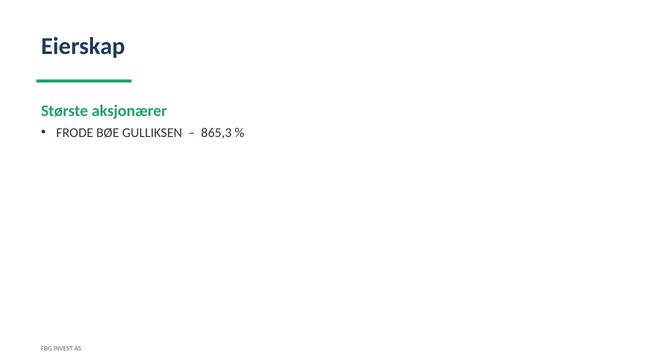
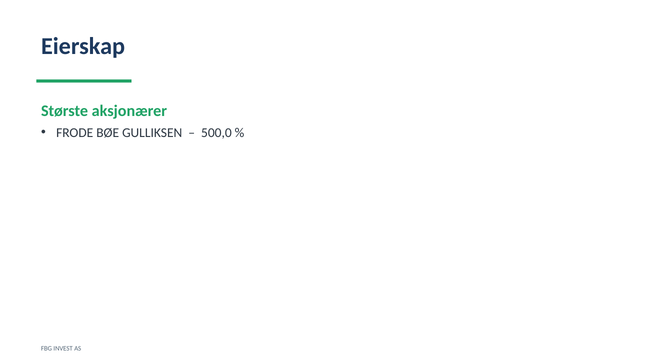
865,3: 865,3 -> 500,0
